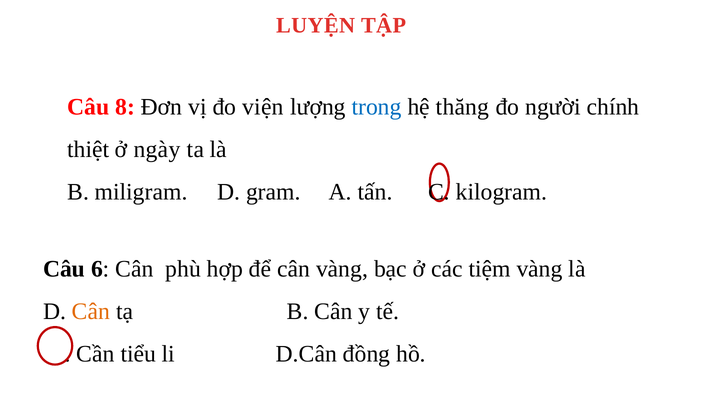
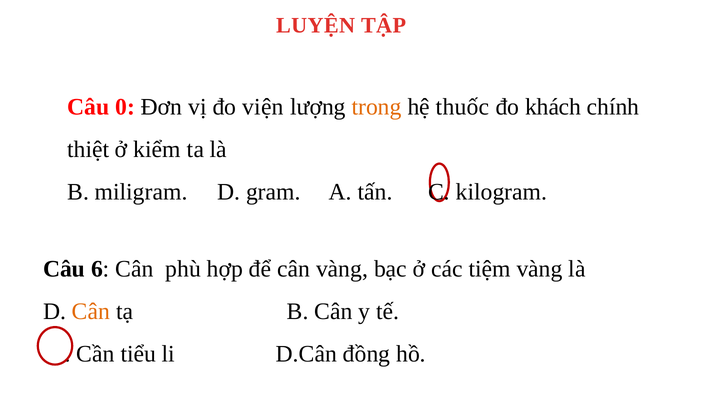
8: 8 -> 0
trong colour: blue -> orange
thăng: thăng -> thuốc
người: người -> khách
ngày: ngày -> kiểm
